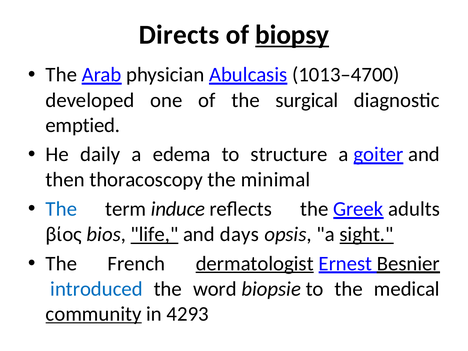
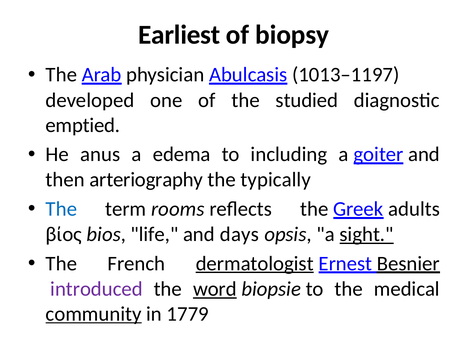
Directs: Directs -> Earliest
biopsy underline: present -> none
1013–4700: 1013–4700 -> 1013–1197
surgical: surgical -> studied
daily: daily -> anus
structure: structure -> including
thoracoscopy: thoracoscopy -> arteriography
minimal: minimal -> typically
induce: induce -> rooms
life underline: present -> none
introduced colour: blue -> purple
word underline: none -> present
4293: 4293 -> 1779
